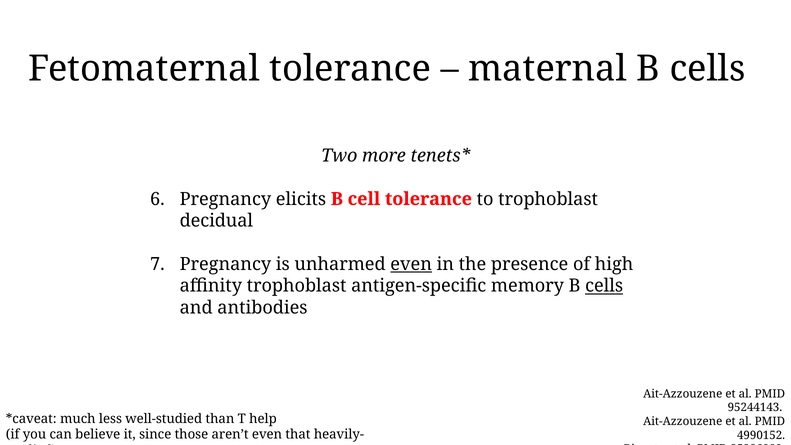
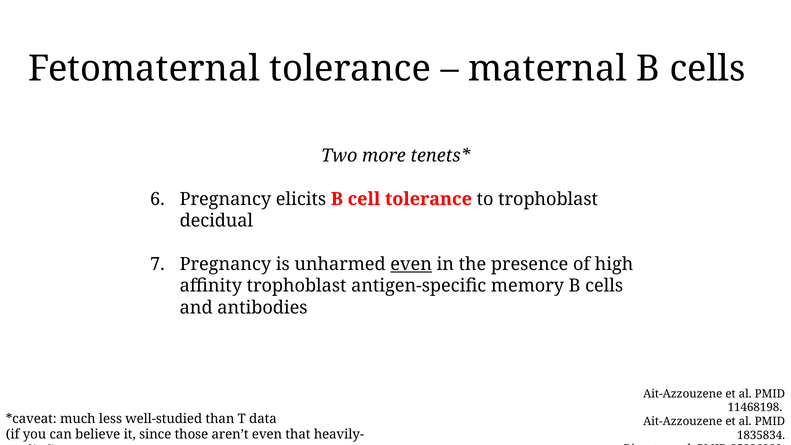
cells at (604, 286) underline: present -> none
95244143: 95244143 -> 11468198
T help: help -> data
4990152: 4990152 -> 1835834
